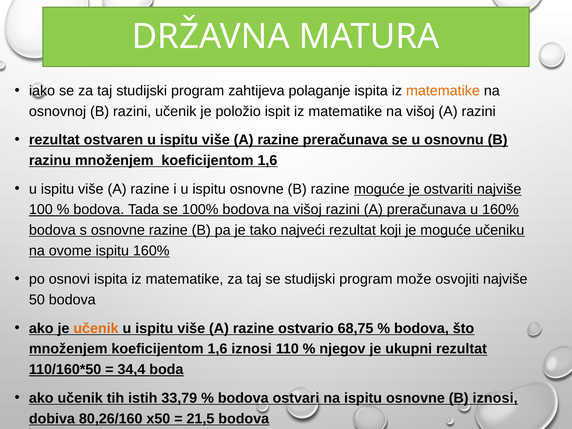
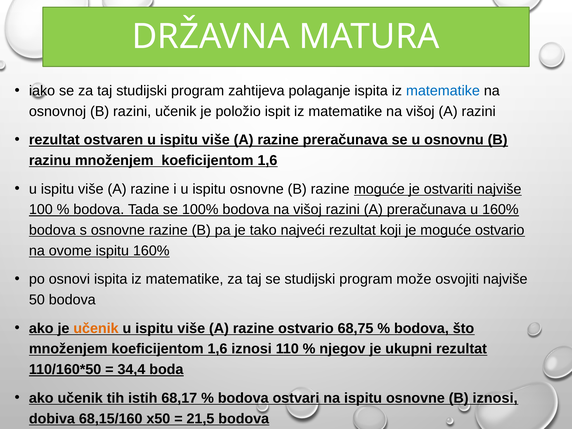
matematike at (443, 91) colour: orange -> blue
moguće učeniku: učeniku -> ostvario
33,79: 33,79 -> 68,17
80,26/160: 80,26/160 -> 68,15/160
